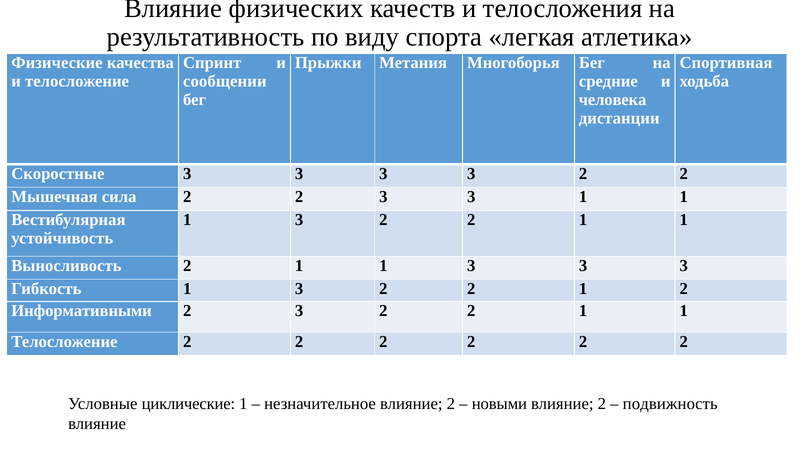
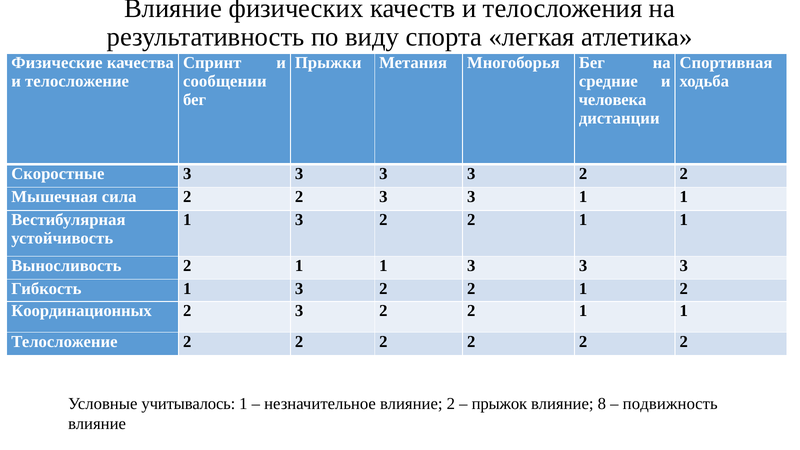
Информативными: Информативными -> Координационных
циклические: циклические -> учитывалось
новыми: новыми -> прыжок
2 at (602, 404): 2 -> 8
